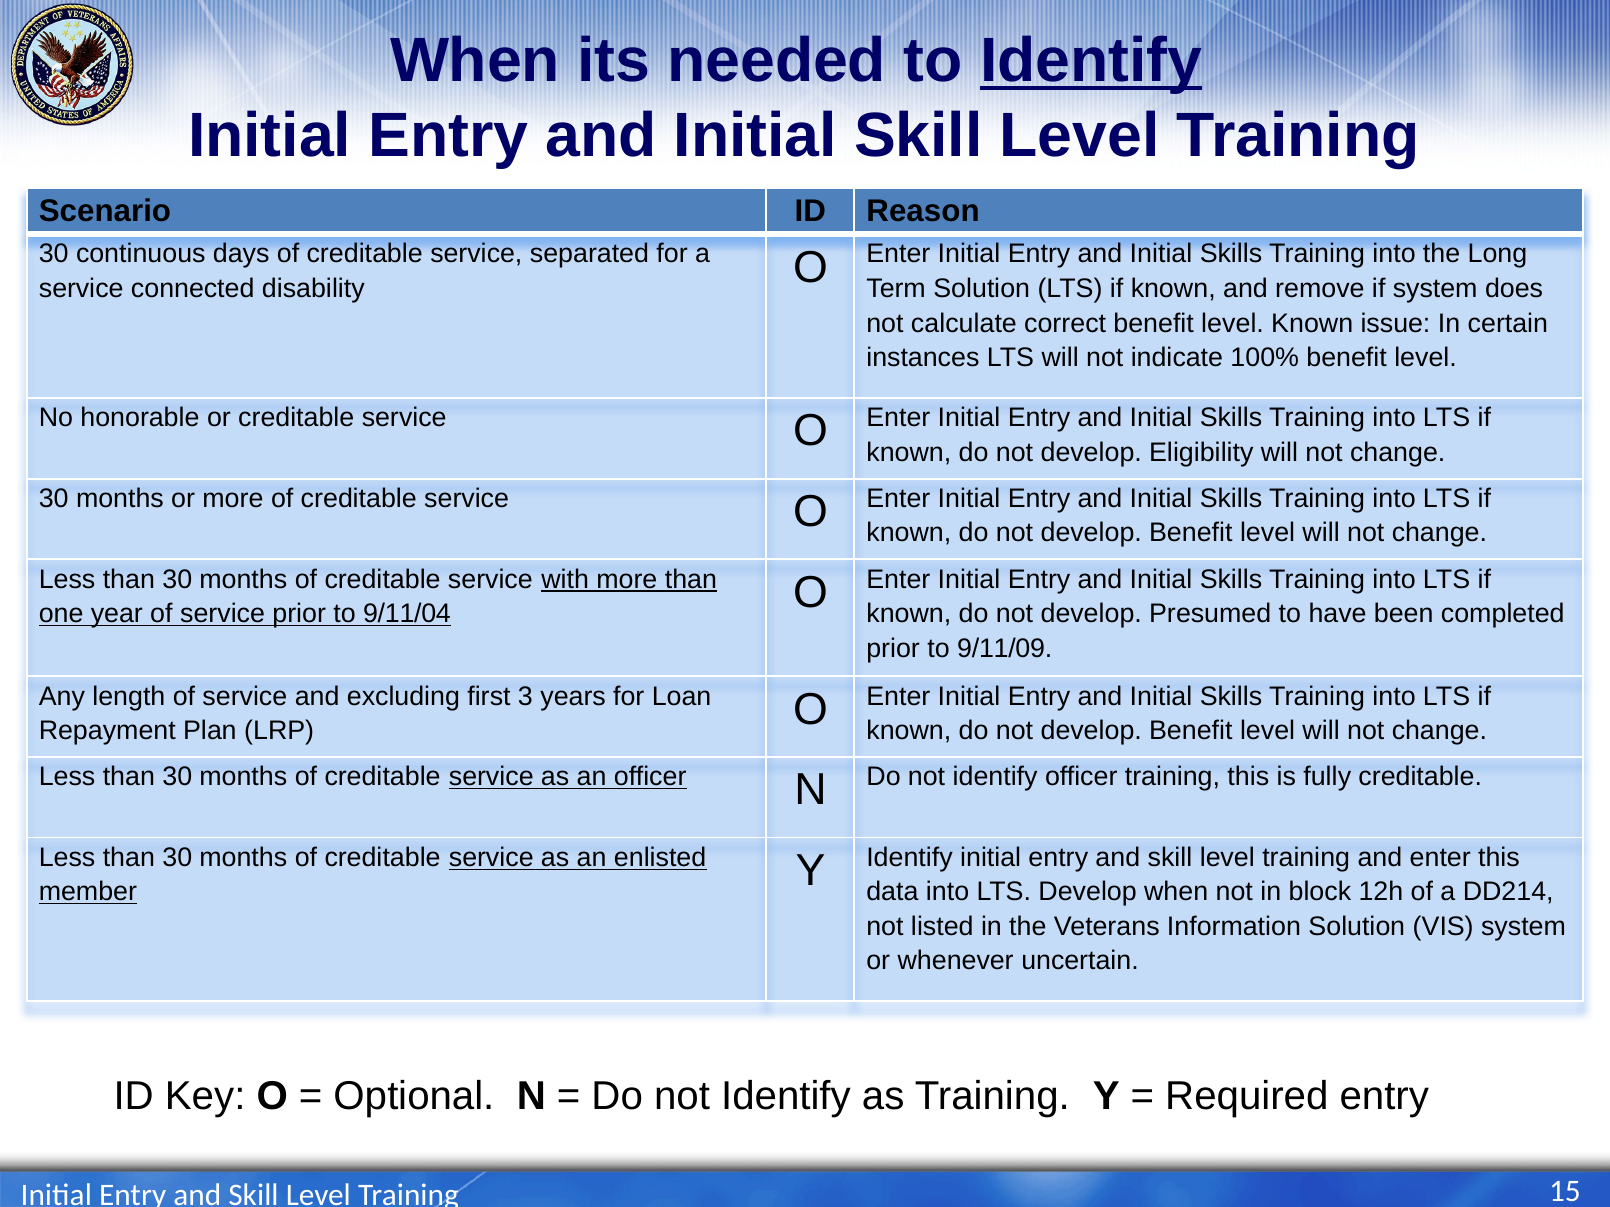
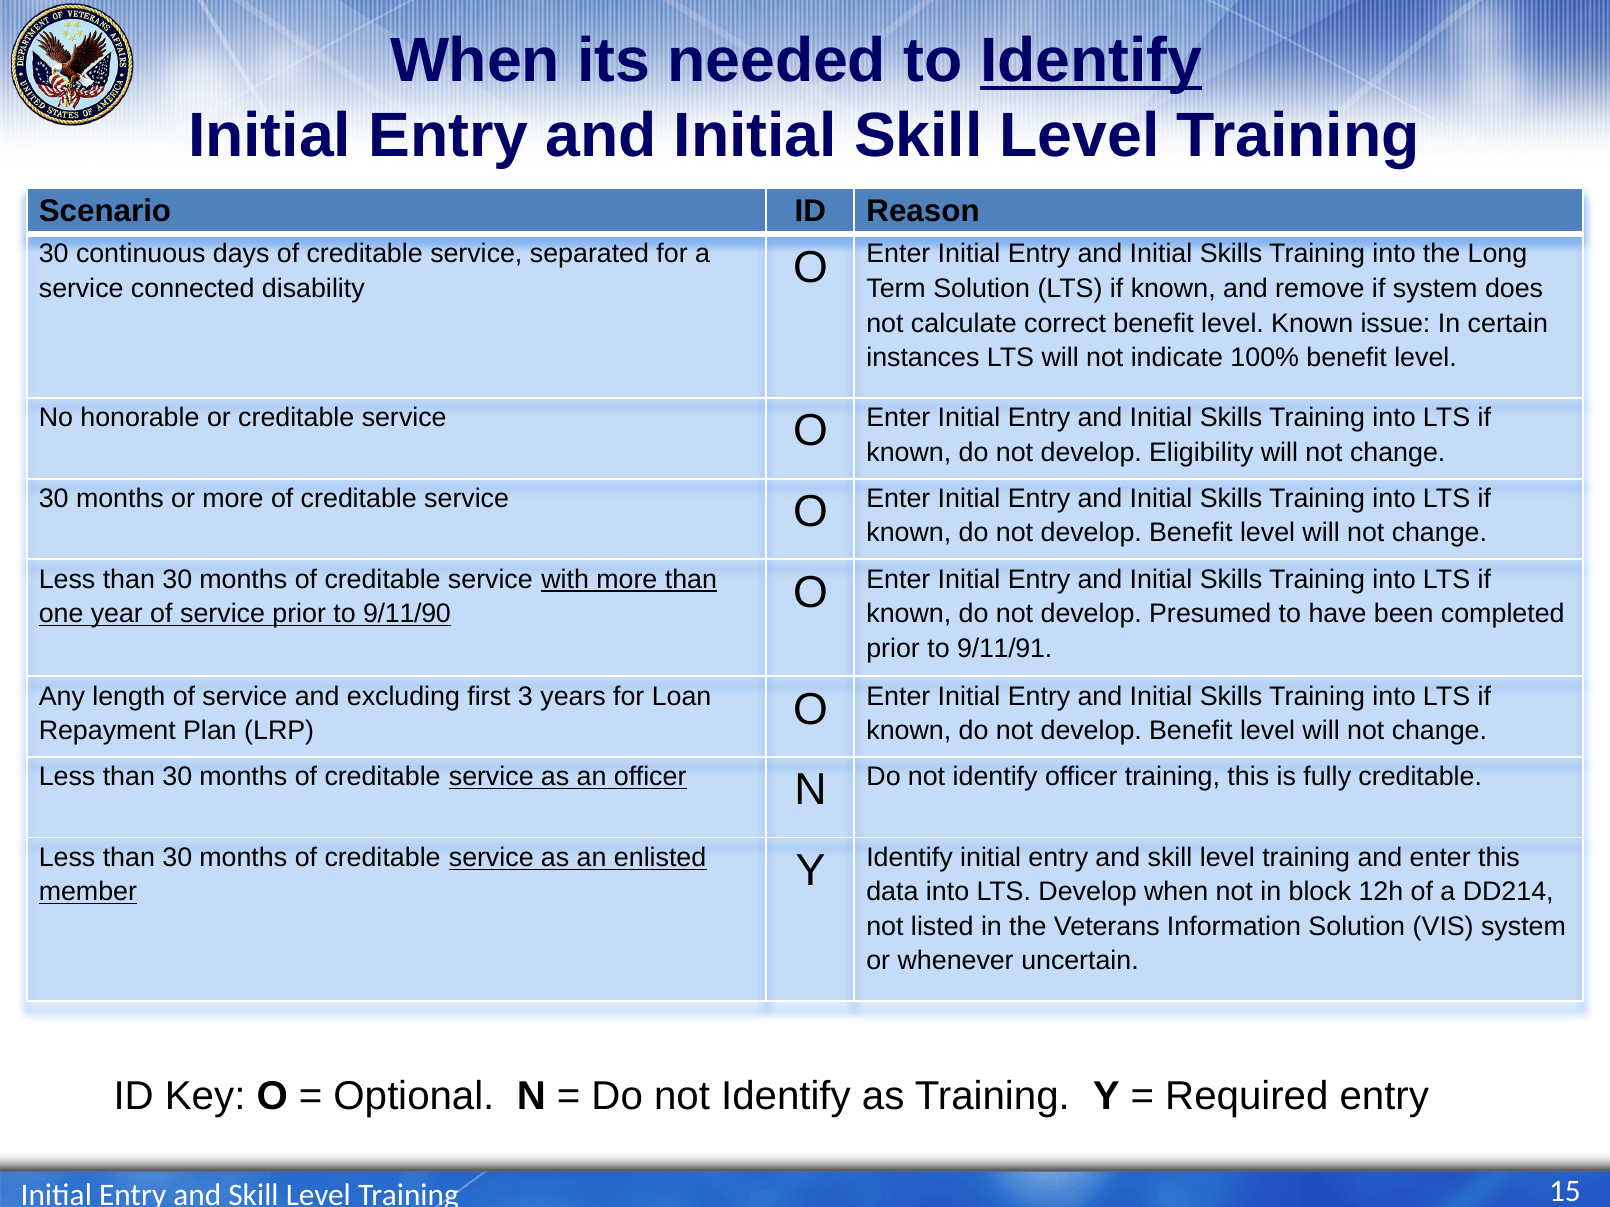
9/11/04: 9/11/04 -> 9/11/90
9/11/09: 9/11/09 -> 9/11/91
